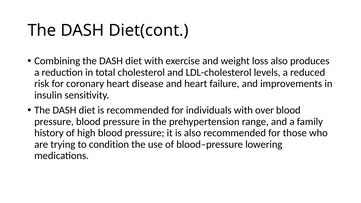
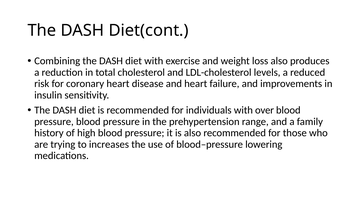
condition: condition -> increases
